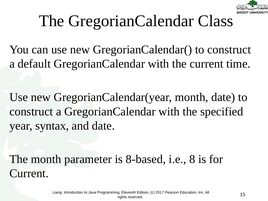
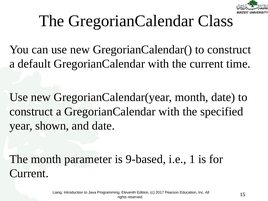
syntax: syntax -> shown
8-based: 8-based -> 9-based
8: 8 -> 1
